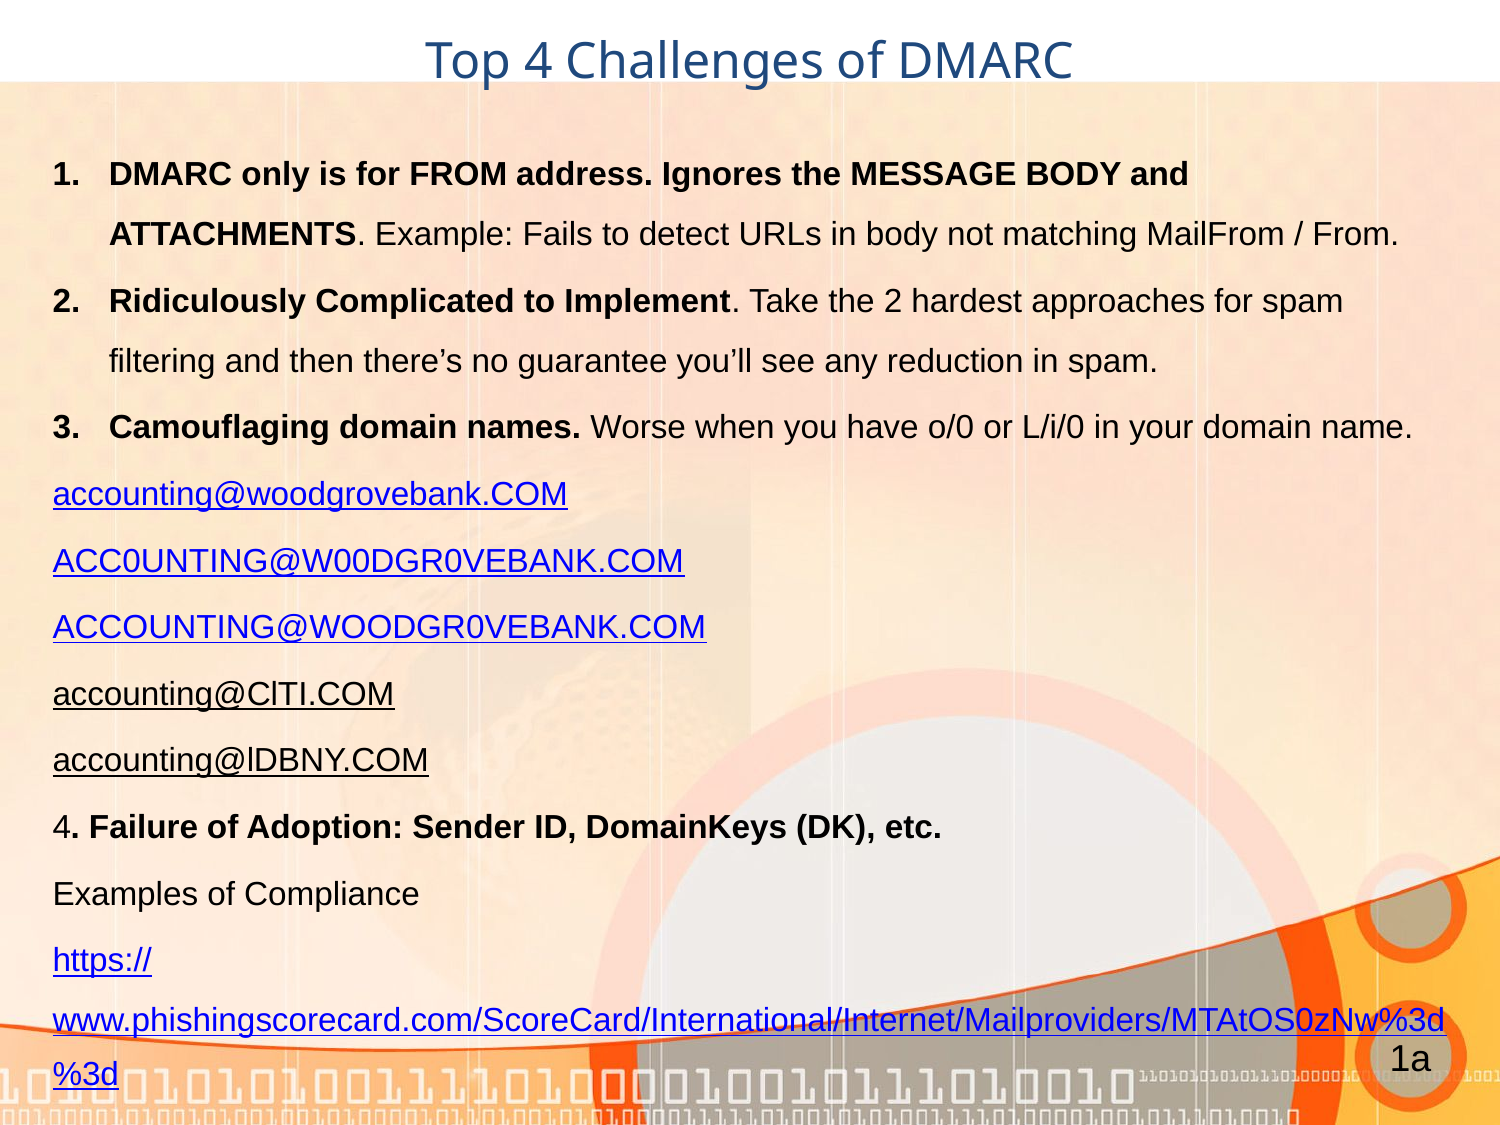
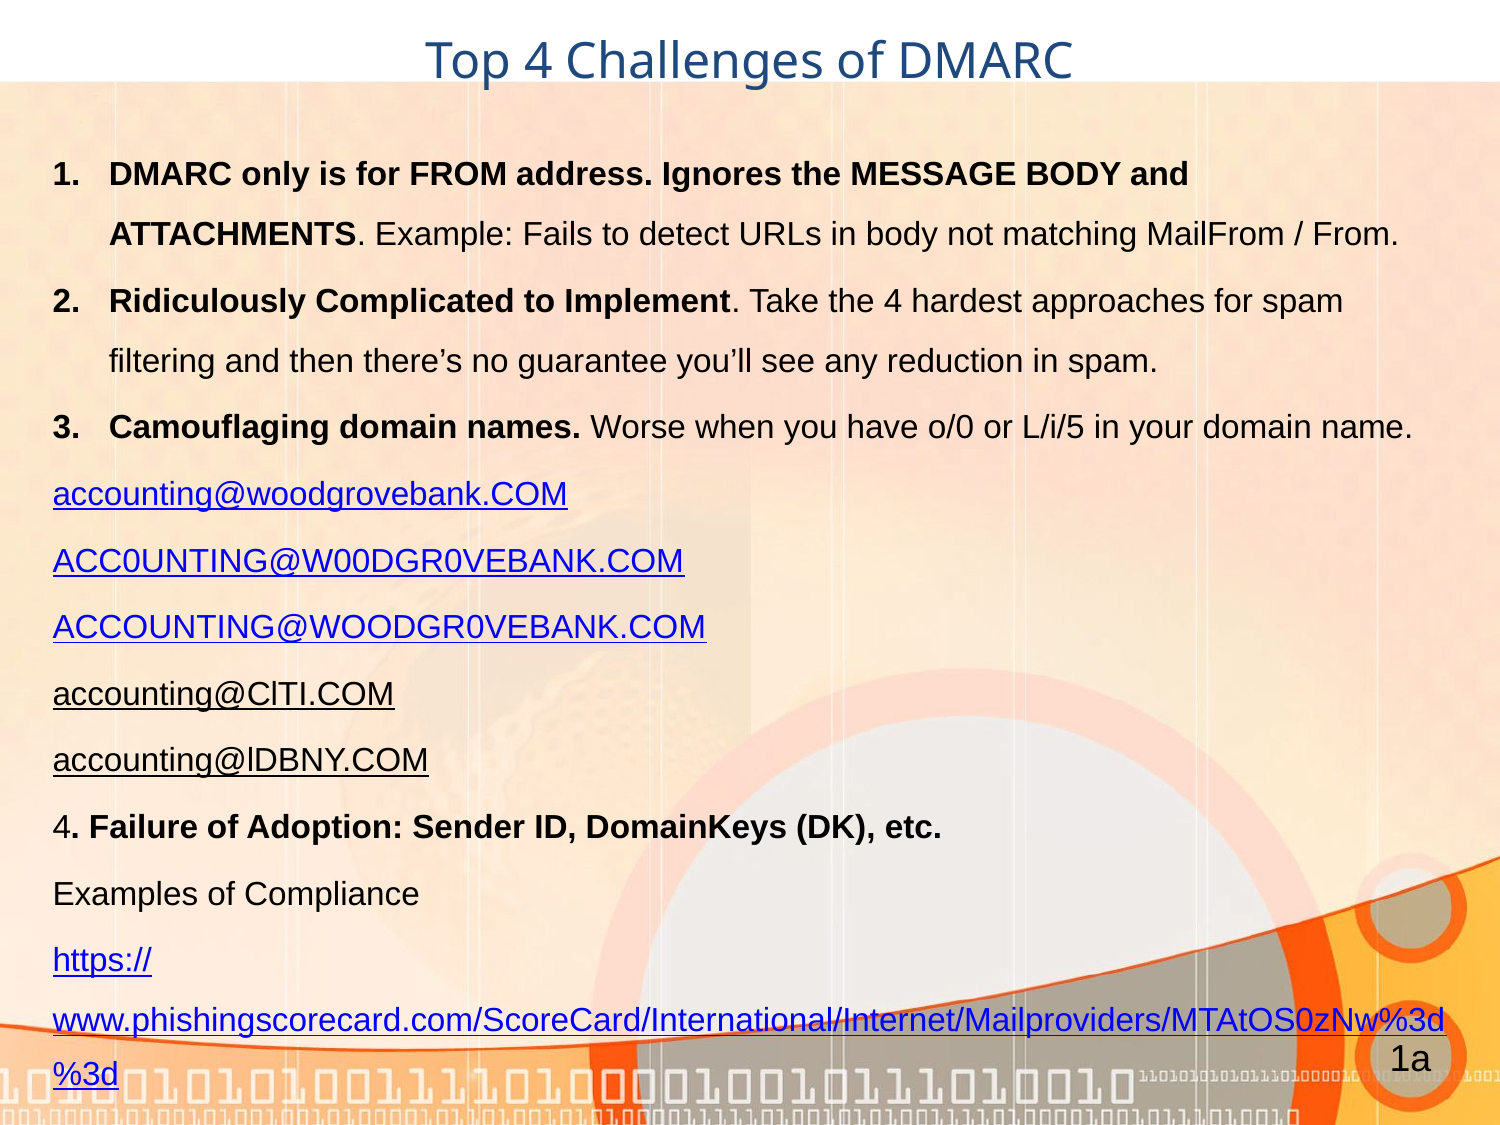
the 2: 2 -> 4
L/i/0: L/i/0 -> L/i/5
